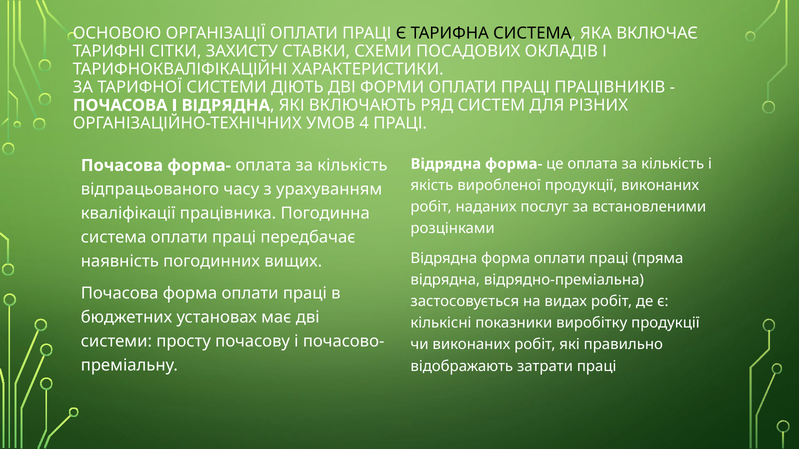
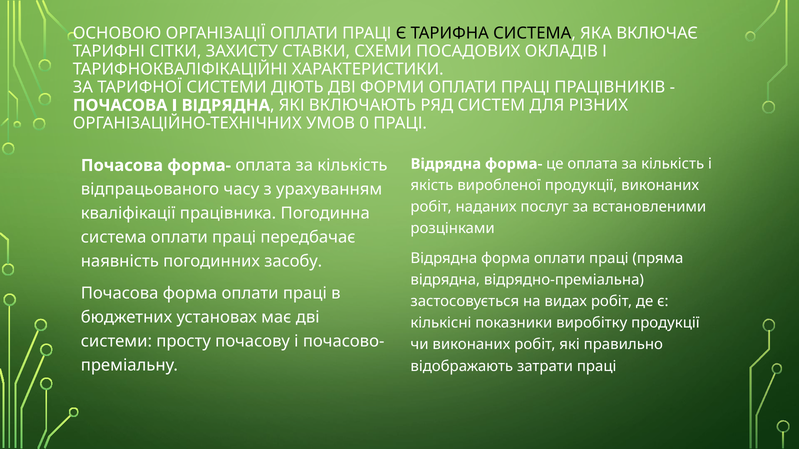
4: 4 -> 0
вищих: вищих -> засобу
